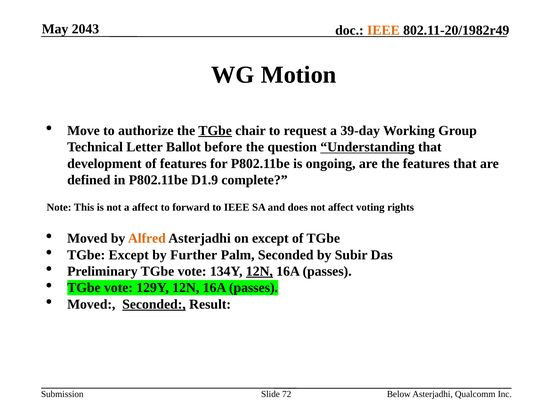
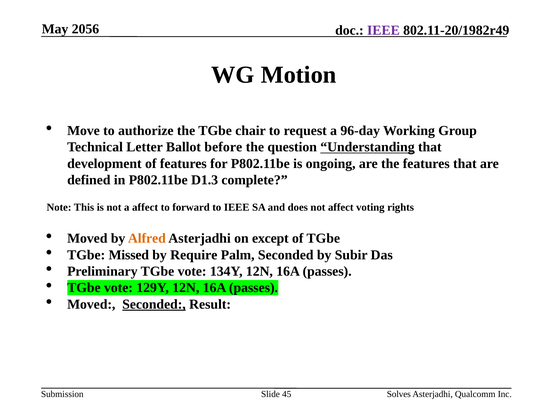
2043: 2043 -> 2056
IEEE at (383, 30) colour: orange -> purple
TGbe at (215, 131) underline: present -> none
39-day: 39-day -> 96-day
D1.9: D1.9 -> D1.3
TGbe Except: Except -> Missed
Further: Further -> Require
12N at (259, 271) underline: present -> none
72: 72 -> 45
Below: Below -> Solves
